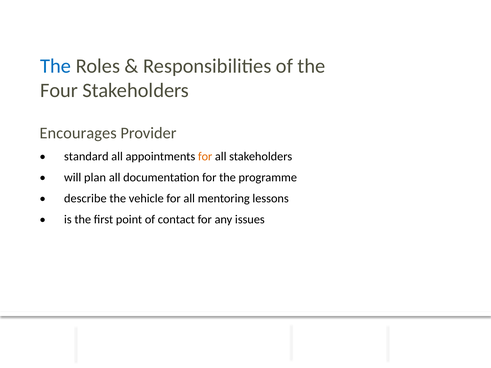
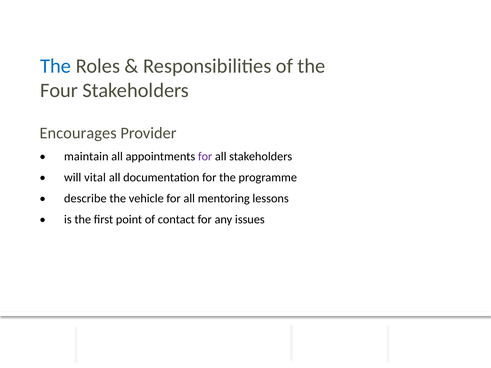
standard: standard -> maintain
for at (205, 156) colour: orange -> purple
plan: plan -> vital
